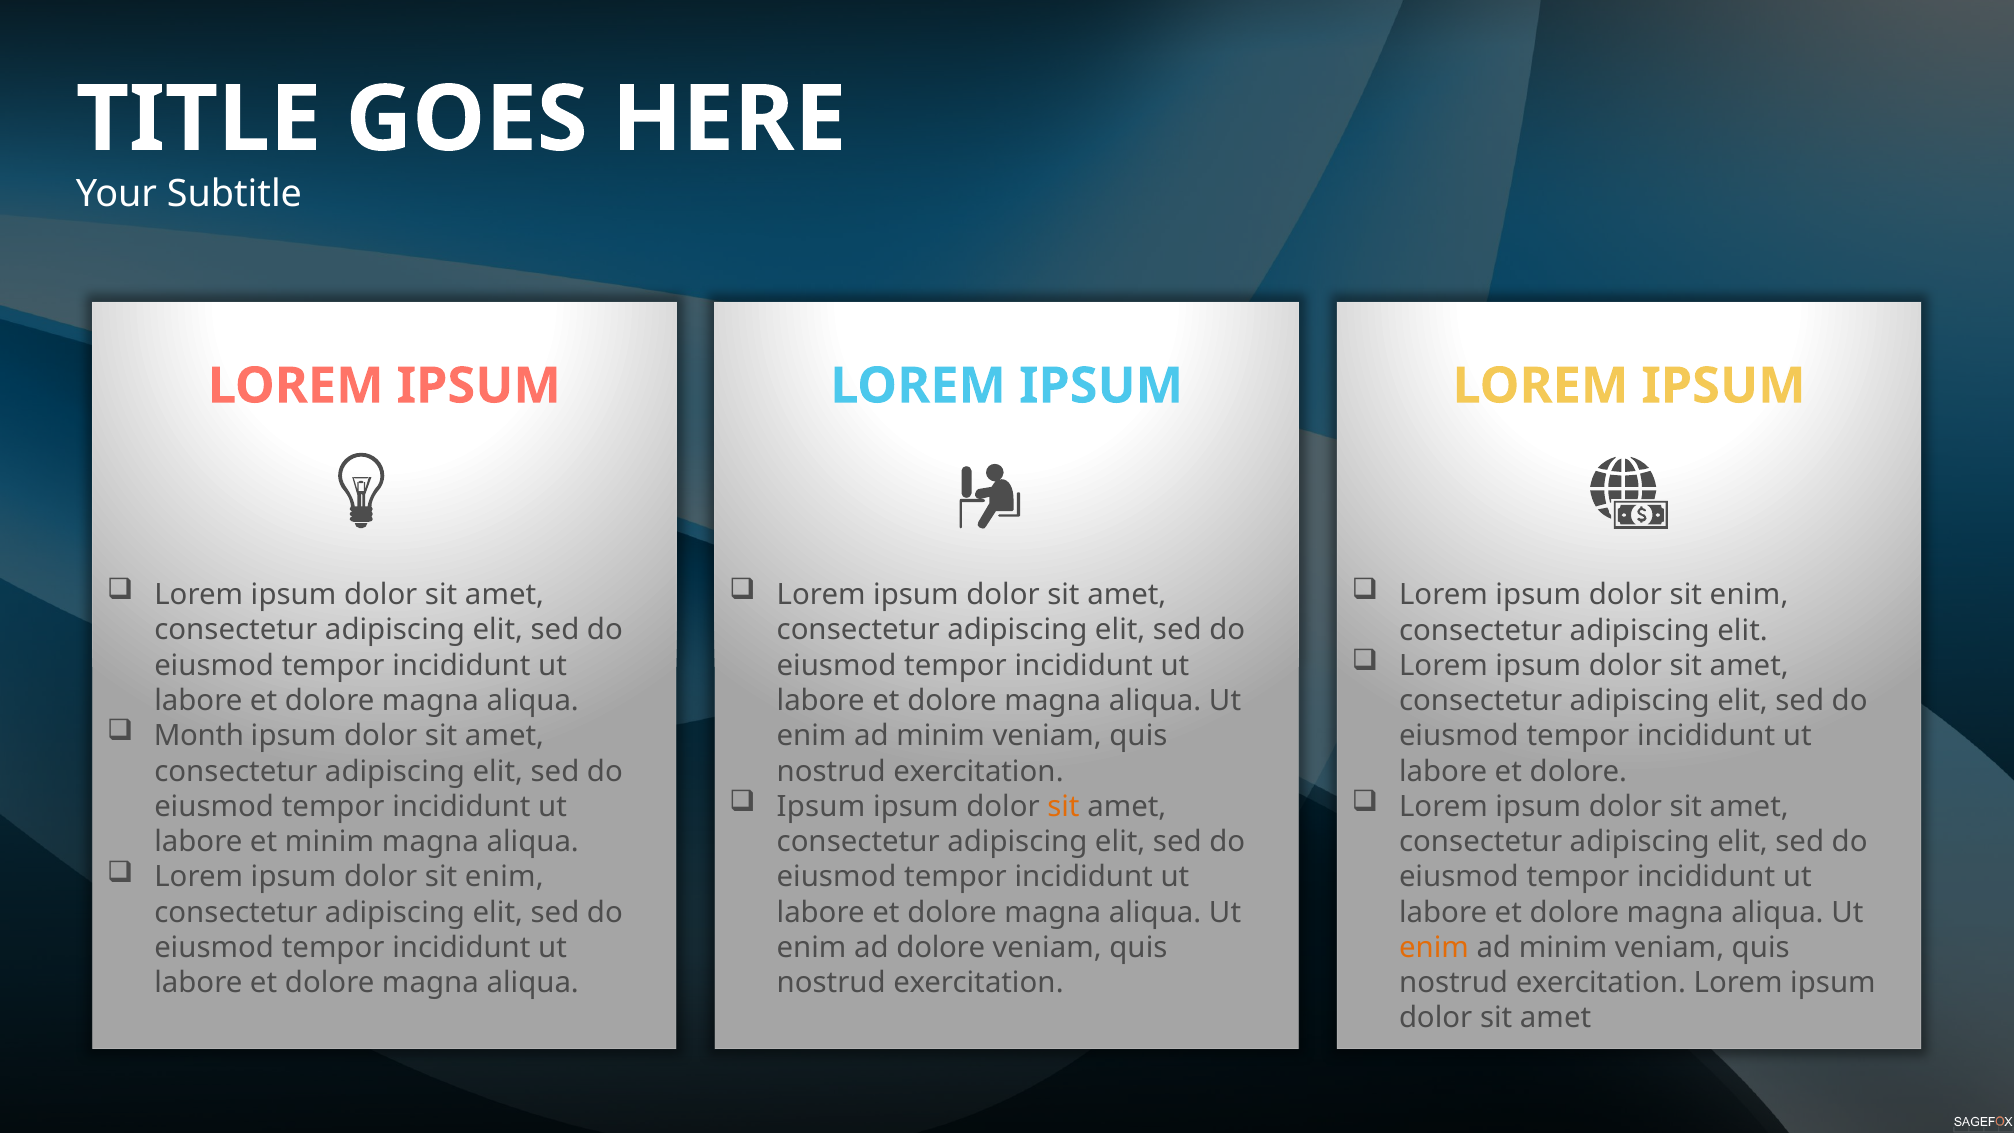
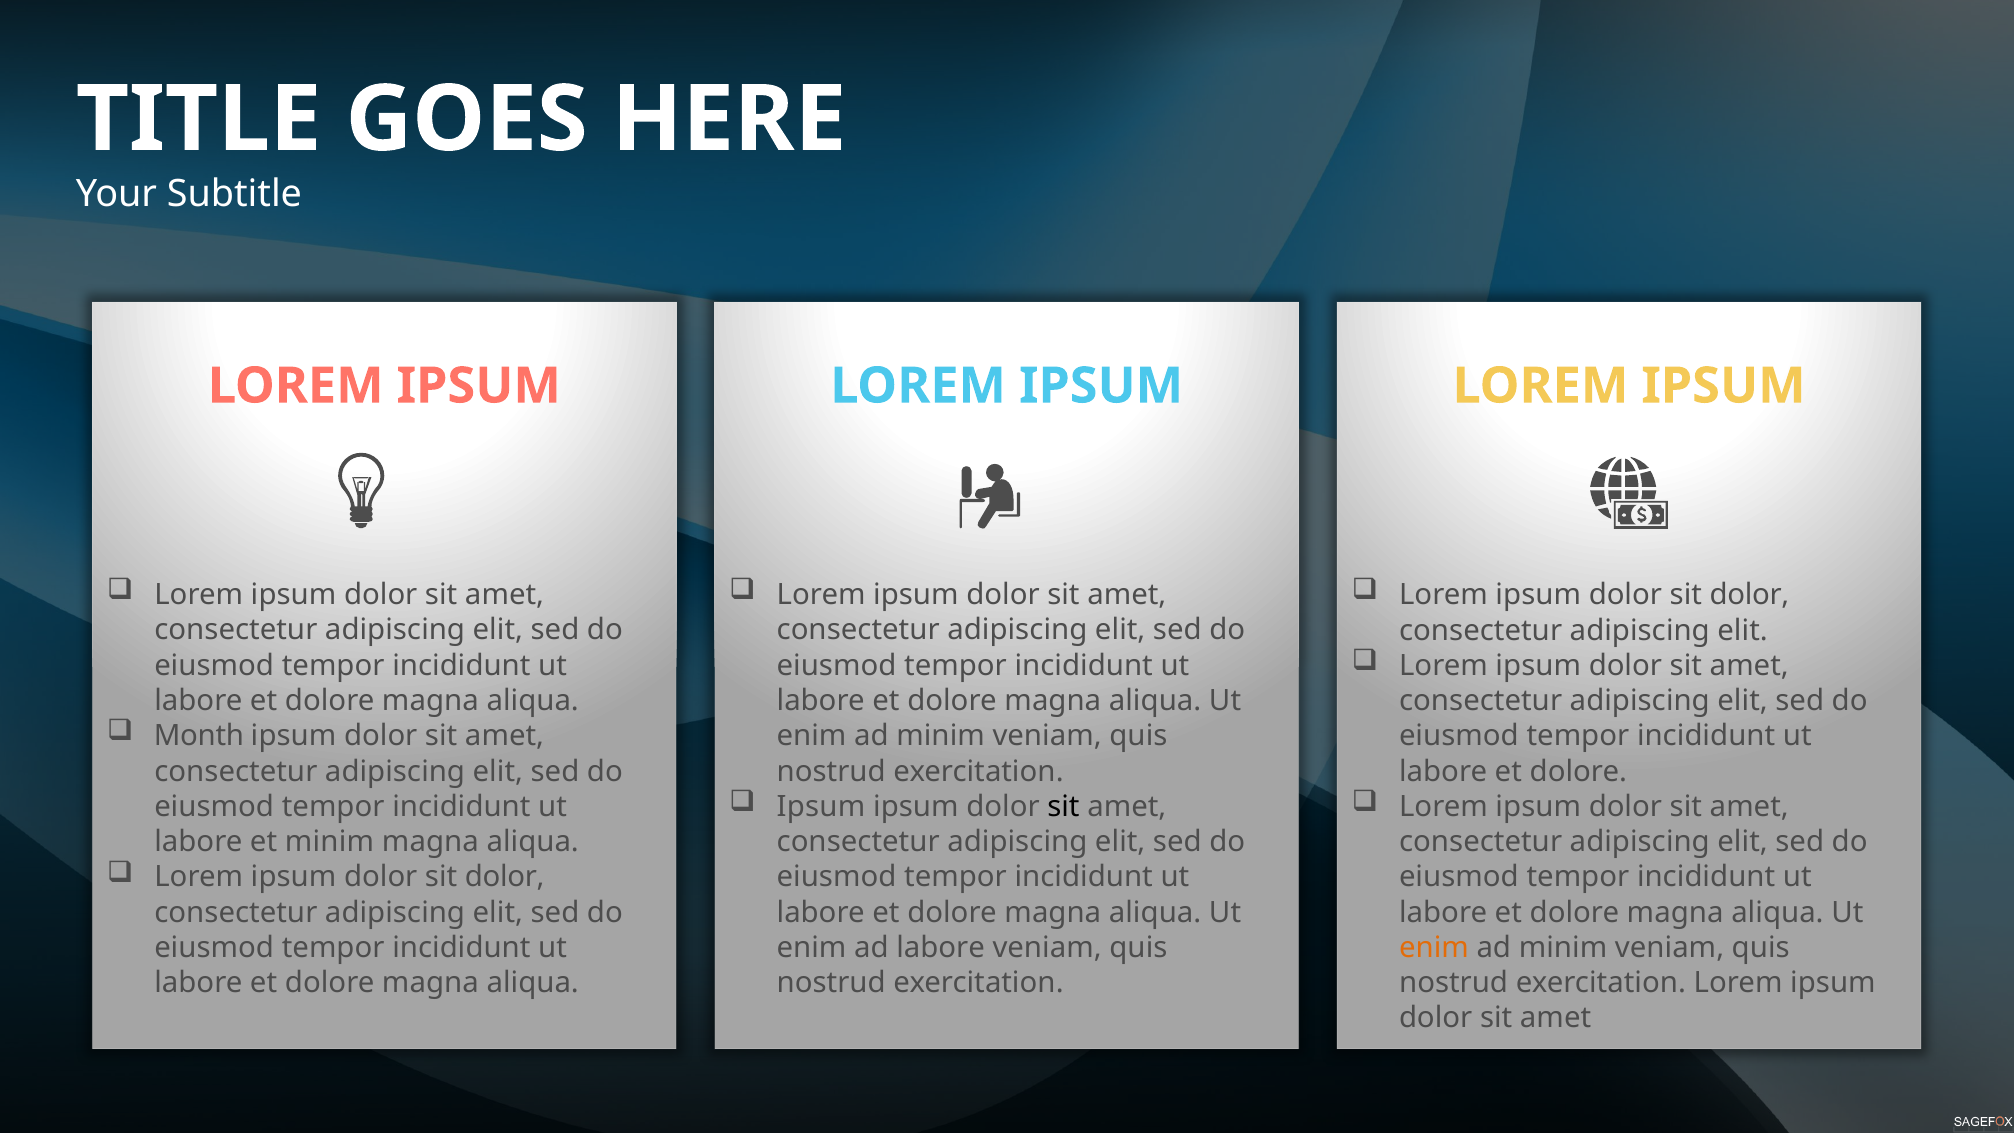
enim at (1749, 595): enim -> dolor
sit at (1063, 807) colour: orange -> black
enim at (504, 877): enim -> dolor
ad dolore: dolore -> labore
